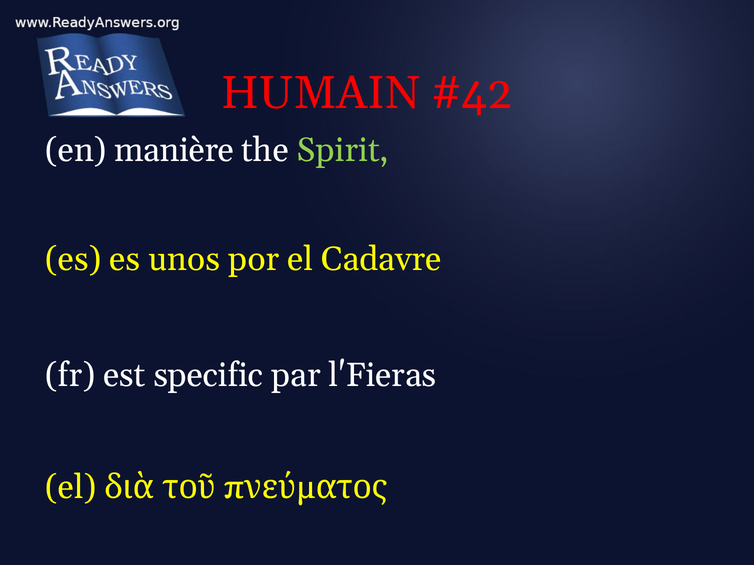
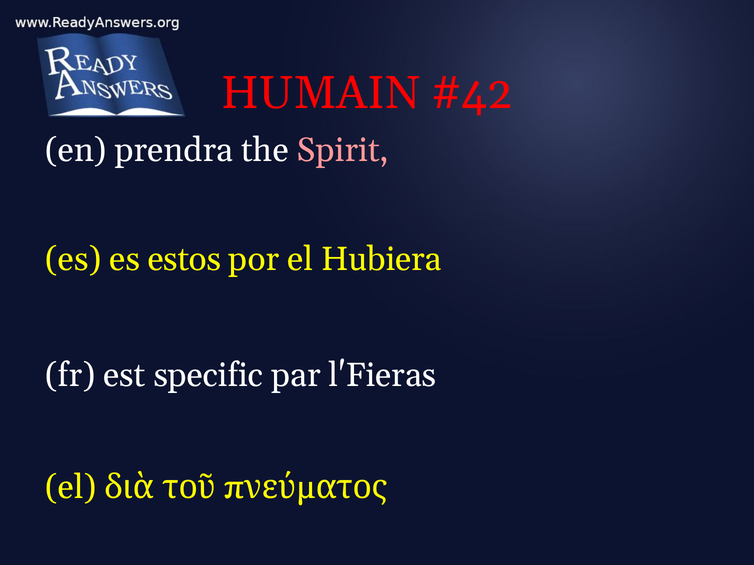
manière: manière -> prendra
Spirit colour: light green -> pink
unos: unos -> estos
Cadavre: Cadavre -> Hubiera
